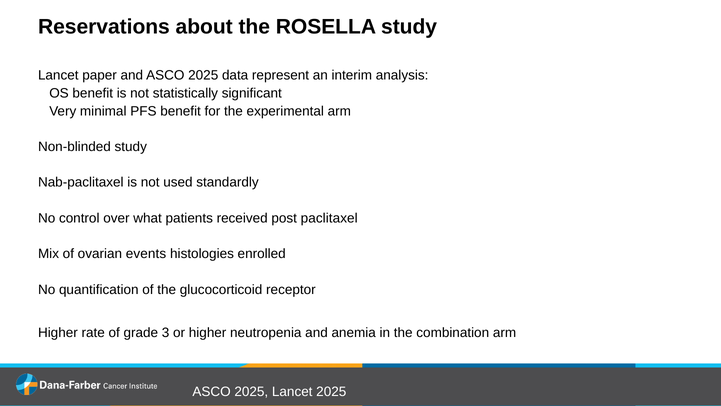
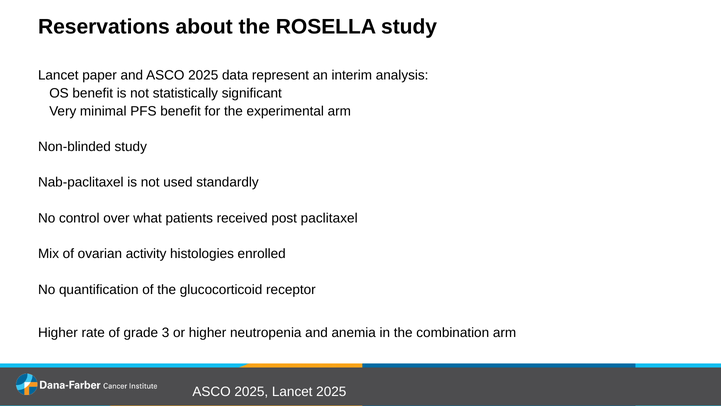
events: events -> activity
